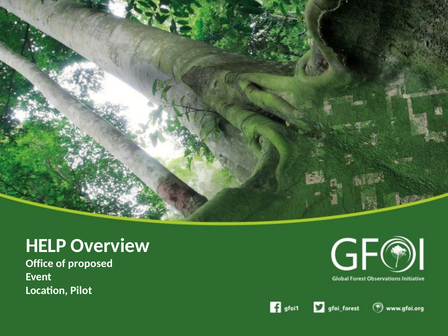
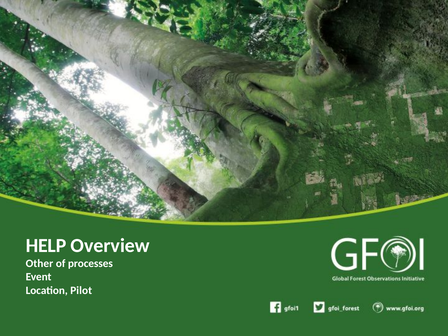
Office: Office -> Other
proposed: proposed -> processes
